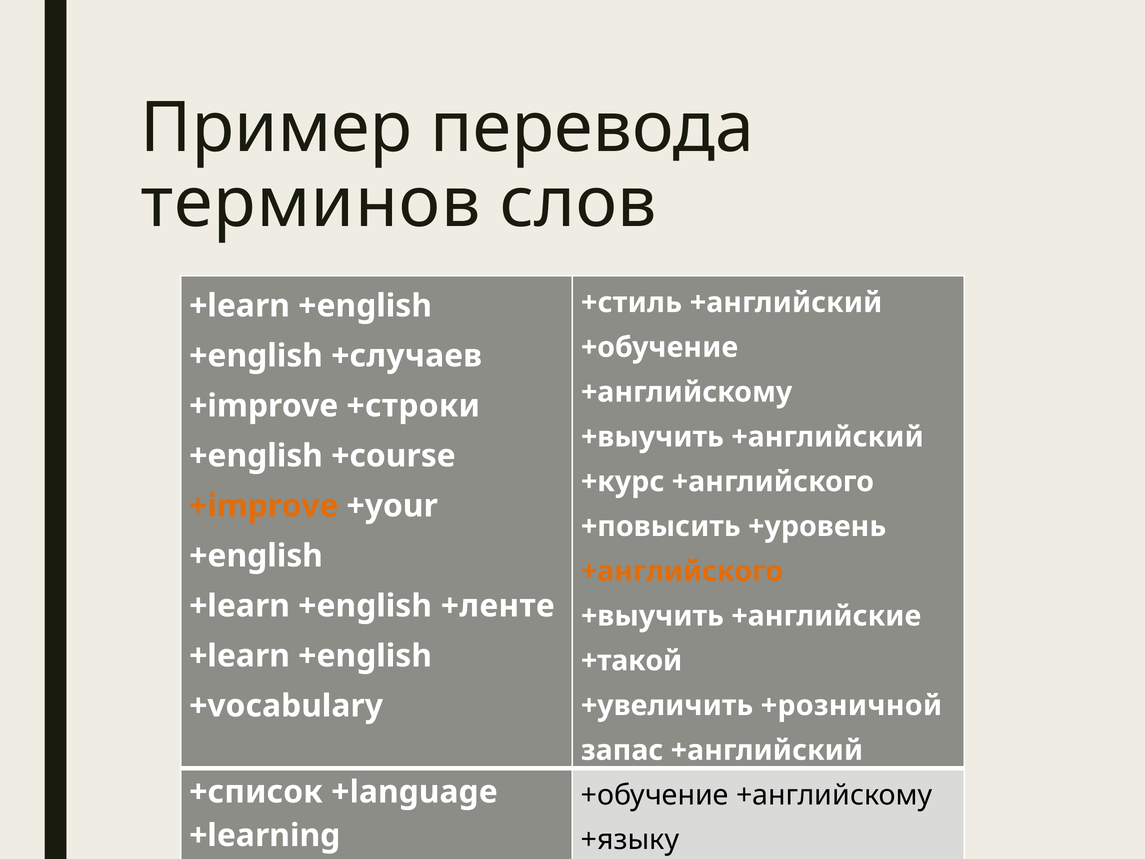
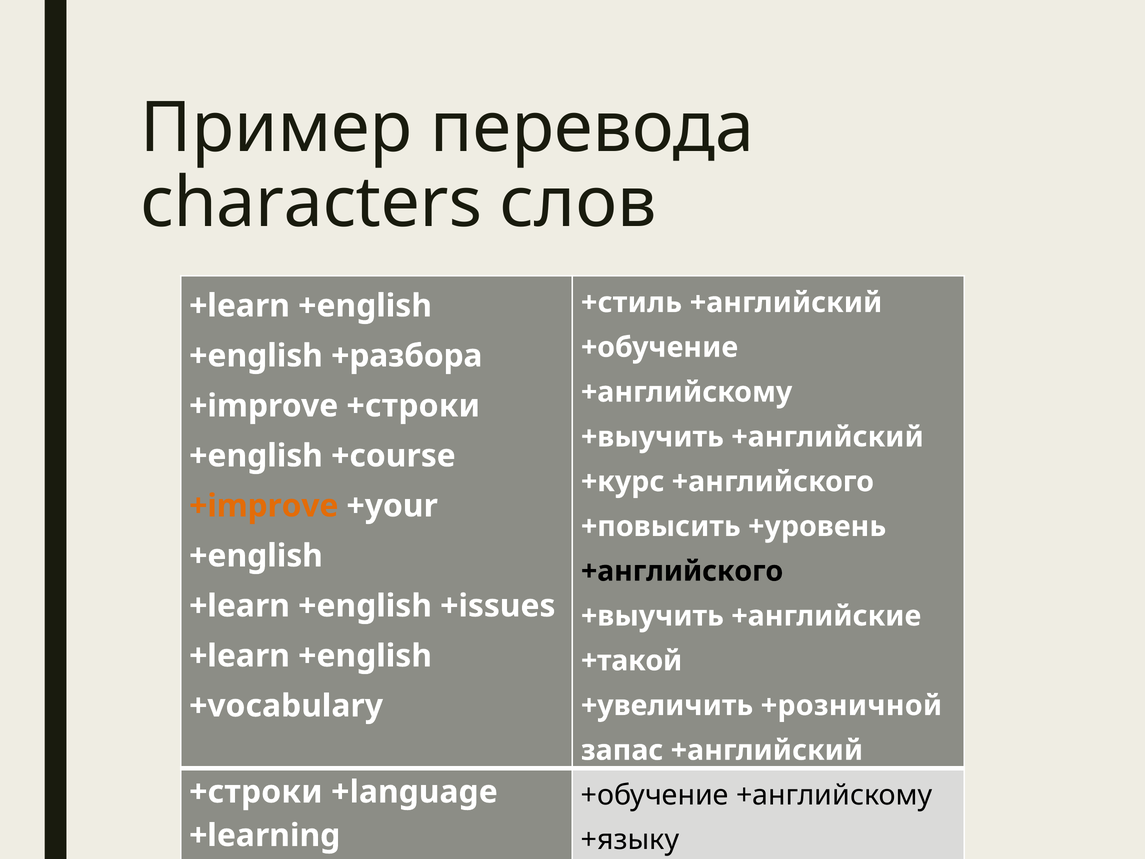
терминов: терминов -> characters
+случаев: +случаев -> +разбора
+английского at (682, 571) colour: orange -> black
+ленте: +ленте -> +issues
+список at (256, 792): +список -> +строки
